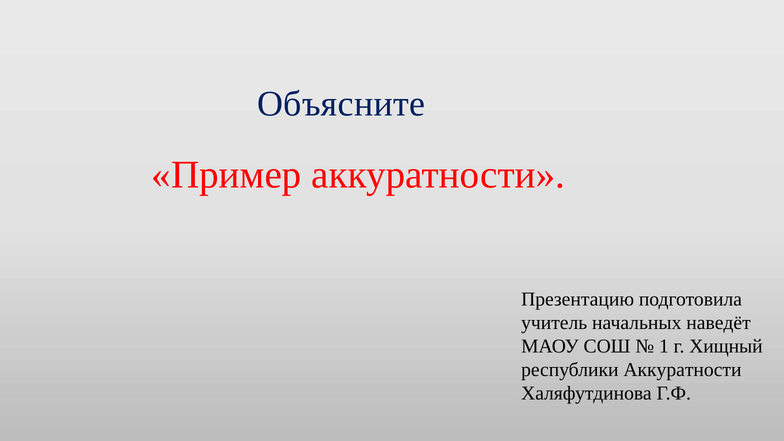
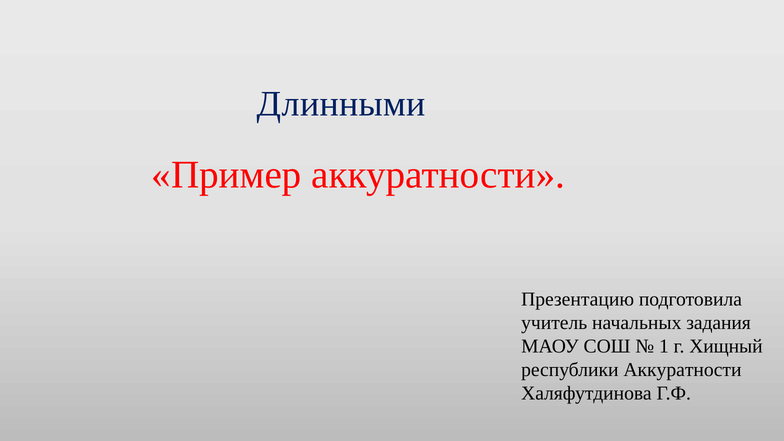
Объясните: Объясните -> Длинными
наведёт: наведёт -> задания
